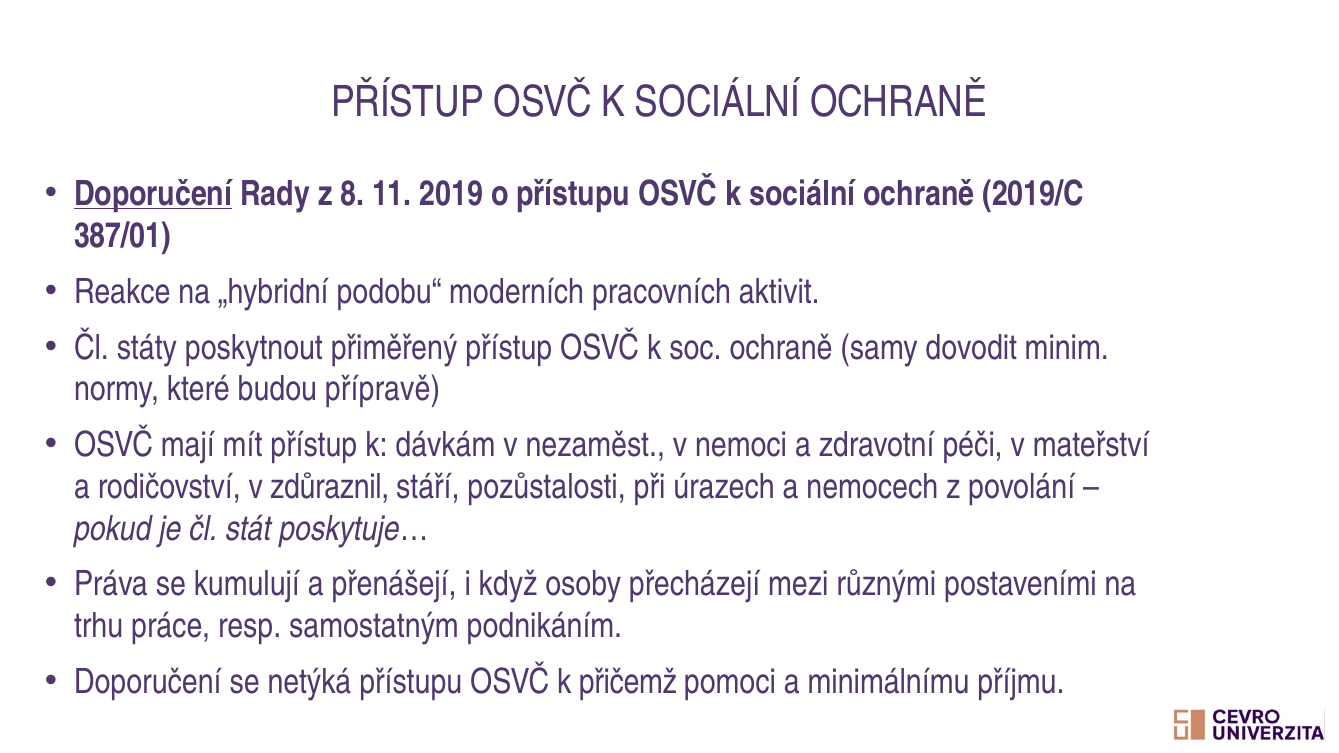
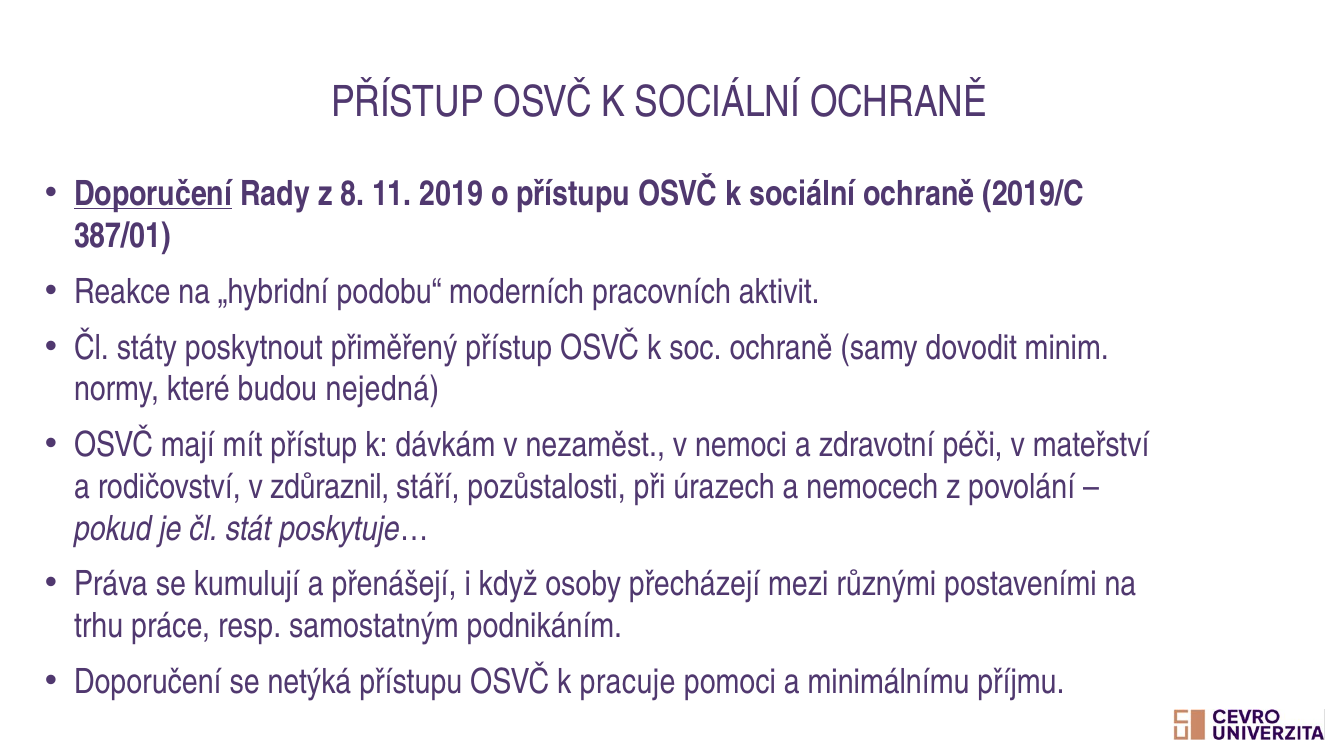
přípravě: přípravě -> nejedná
přičemž: přičemž -> pracuje
